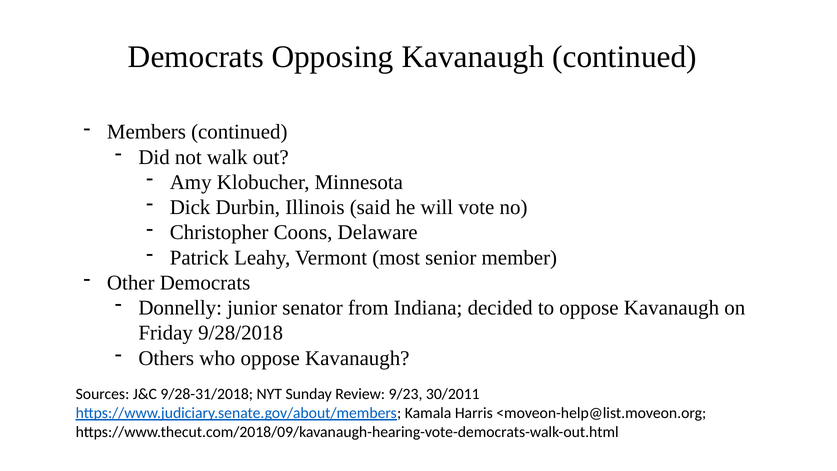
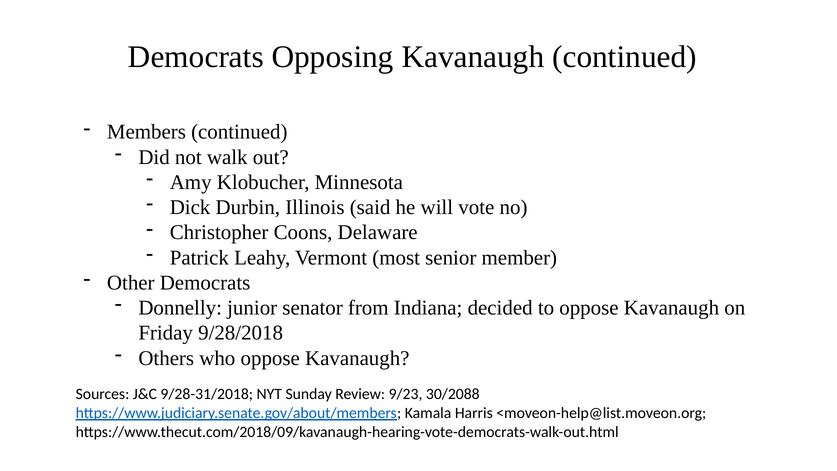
30/2011: 30/2011 -> 30/2088
